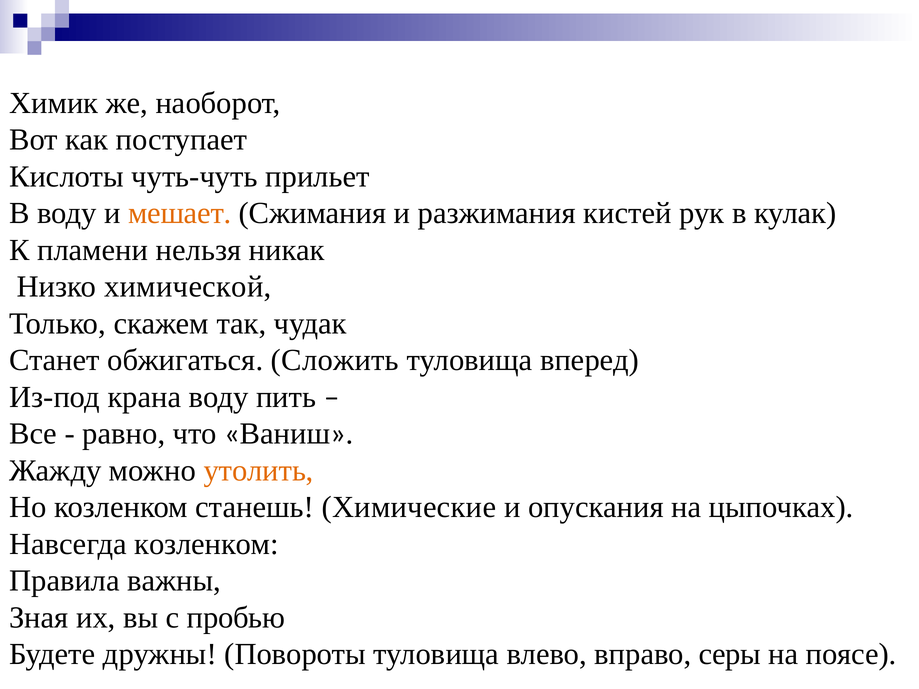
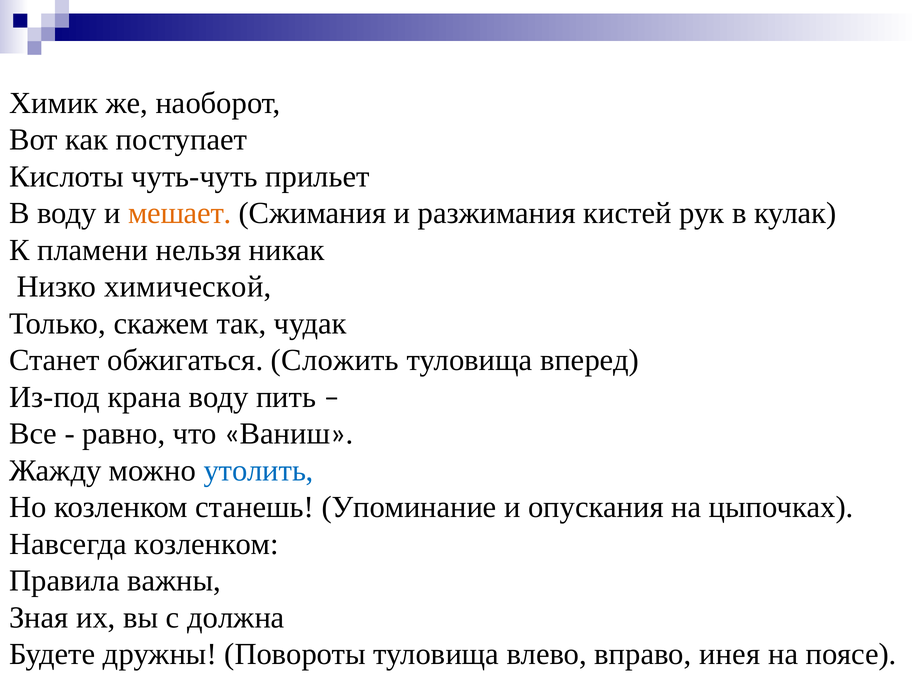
утолить colour: orange -> blue
Химические: Химические -> Упоминание
пробью: пробью -> должна
серы: серы -> инея
